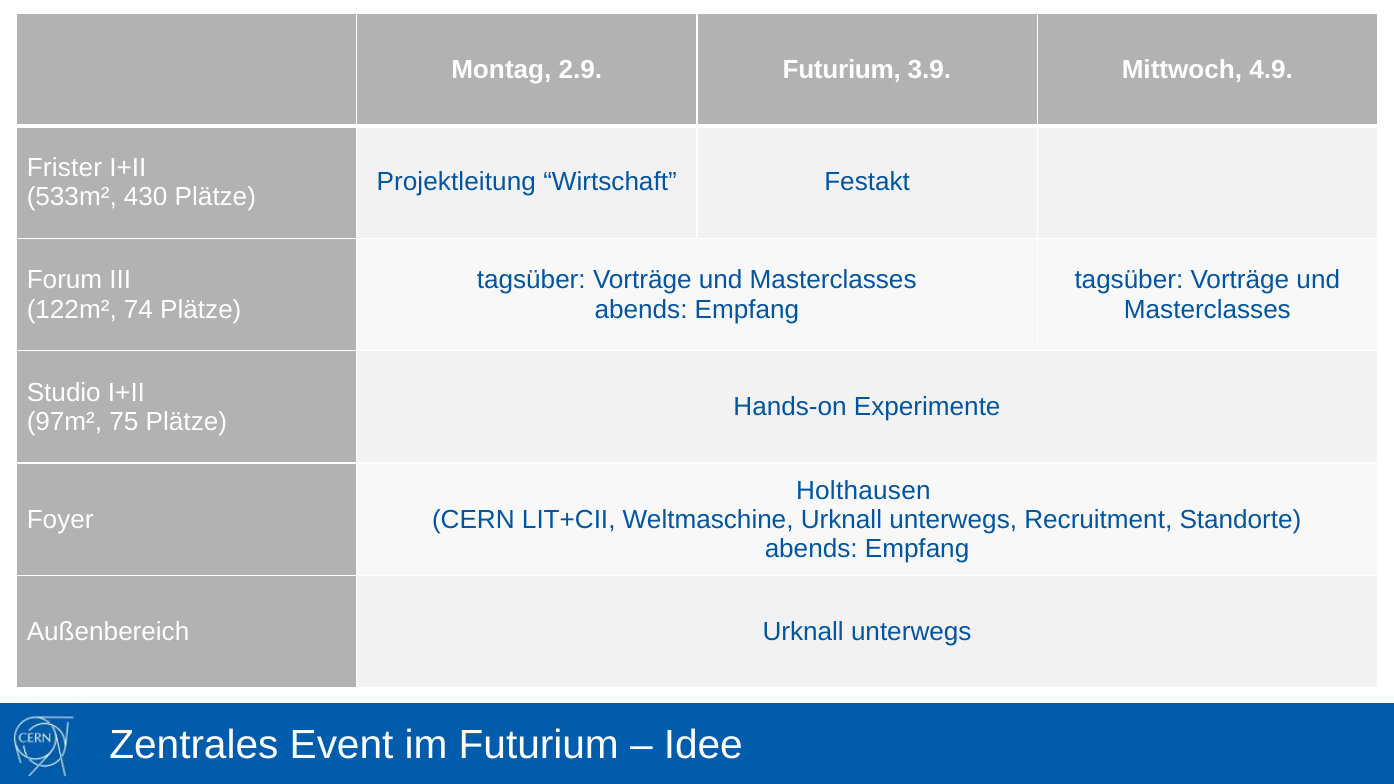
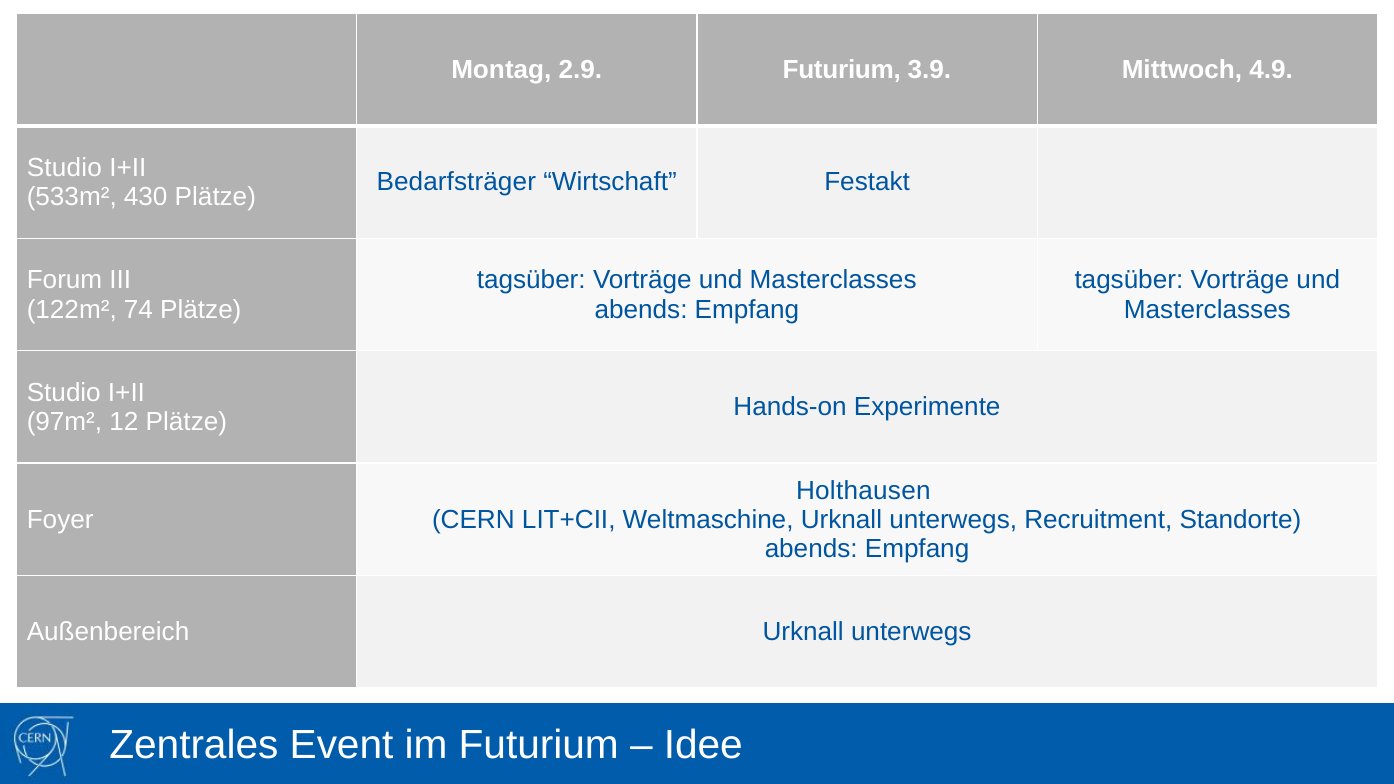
Frister at (64, 168): Frister -> Studio
Projektleitung: Projektleitung -> Bedarfsträger
75: 75 -> 12
